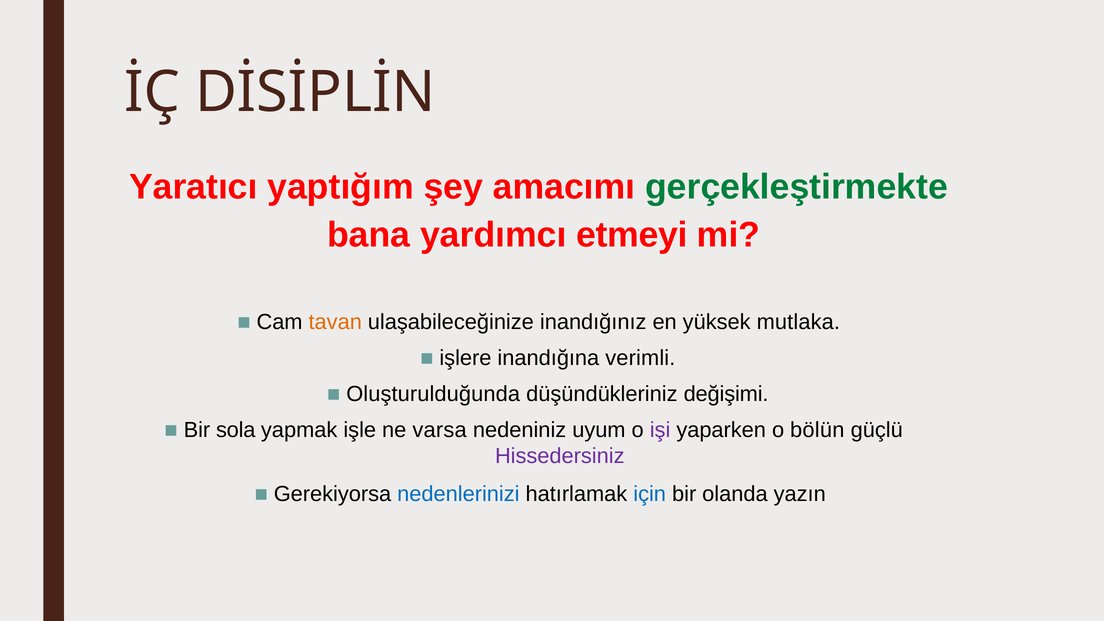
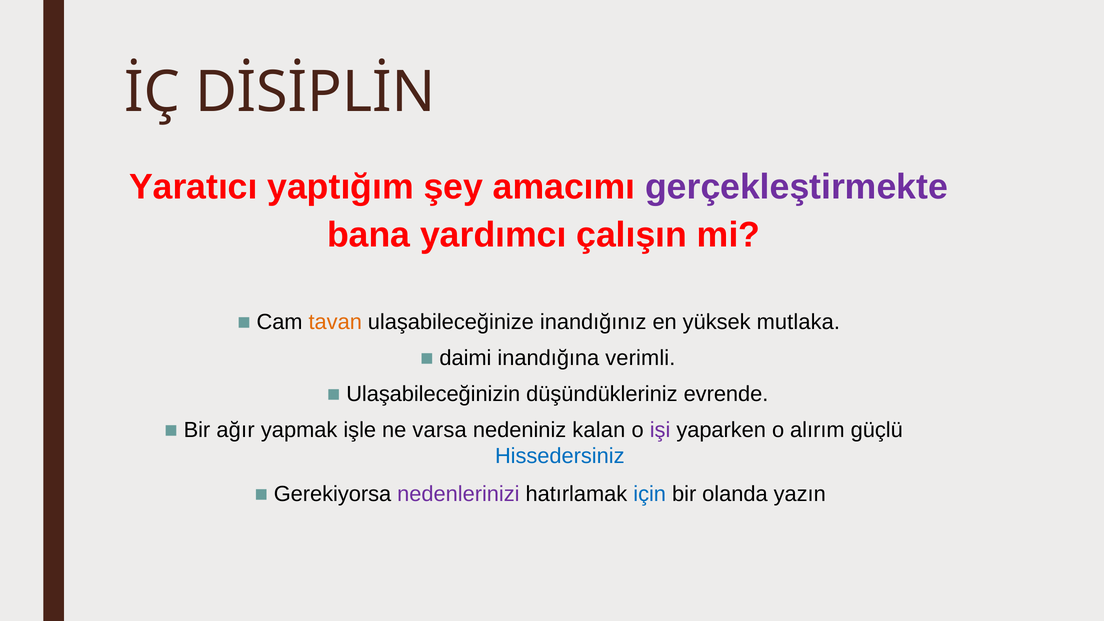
gerçekleştirmekte colour: green -> purple
etmeyi: etmeyi -> çalışın
işlere: işlere -> daimi
Oluşturulduğunda: Oluşturulduğunda -> Ulaşabileceğinizin
değişimi: değişimi -> evrende
sola: sola -> ağır
uyum: uyum -> kalan
bölün: bölün -> alırım
Hissedersiniz colour: purple -> blue
nedenlerinizi colour: blue -> purple
